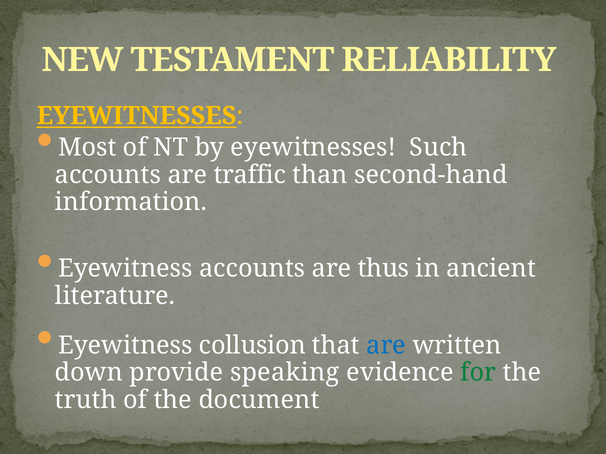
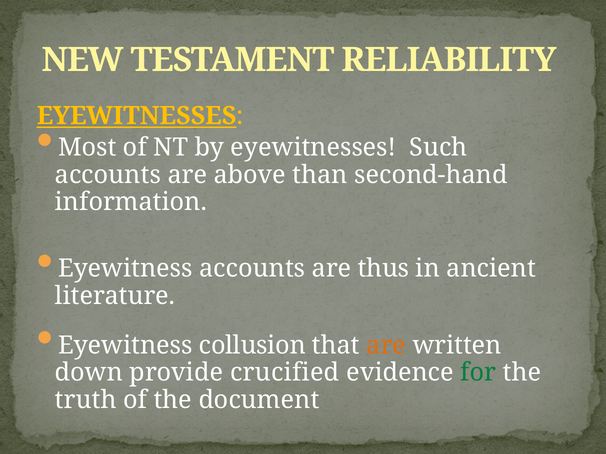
traffic: traffic -> above
are at (386, 346) colour: blue -> orange
speaking: speaking -> crucified
